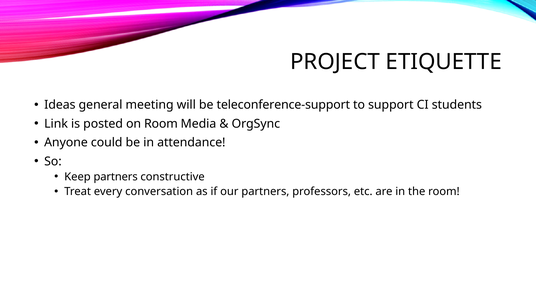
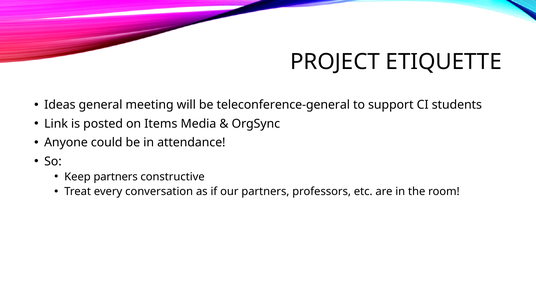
teleconference-support: teleconference-support -> teleconference-general
on Room: Room -> Items
